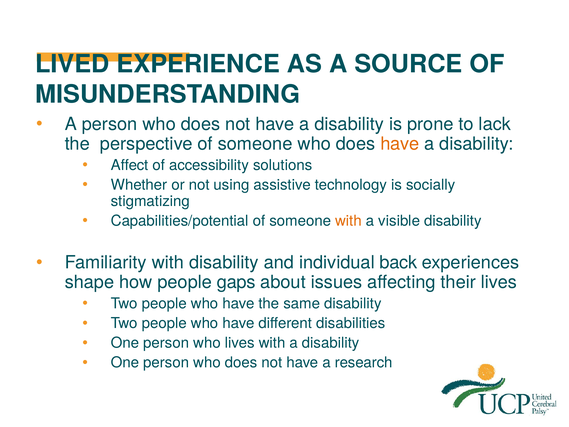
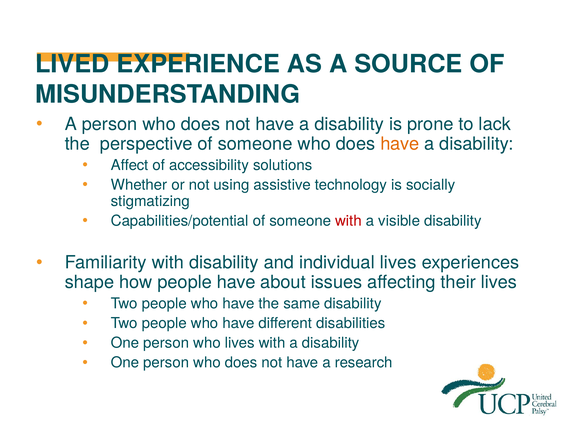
with at (348, 221) colour: orange -> red
individual back: back -> lives
people gaps: gaps -> have
